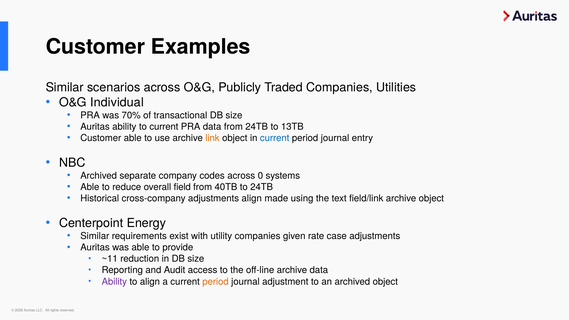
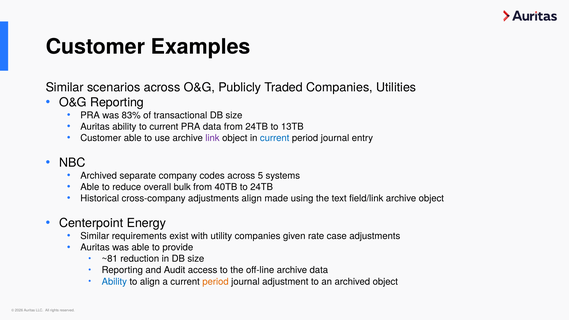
O&G Individual: Individual -> Reporting
70%: 70% -> 83%
link colour: orange -> purple
0: 0 -> 5
field: field -> bulk
~11: ~11 -> ~81
Ability at (114, 282) colour: purple -> blue
